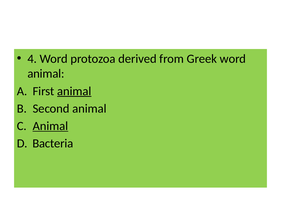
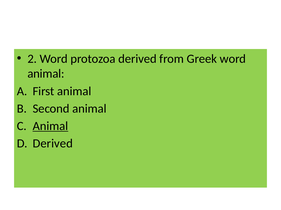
4: 4 -> 2
animal at (74, 91) underline: present -> none
Bacteria at (53, 144): Bacteria -> Derived
